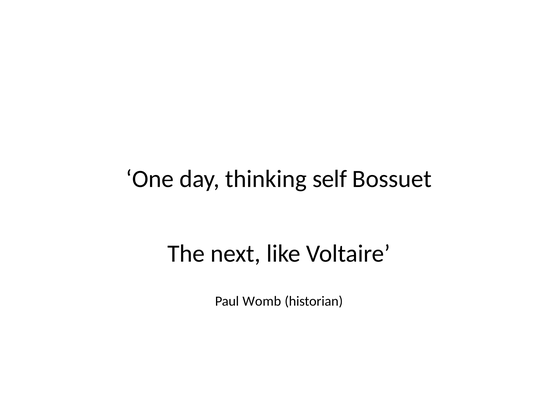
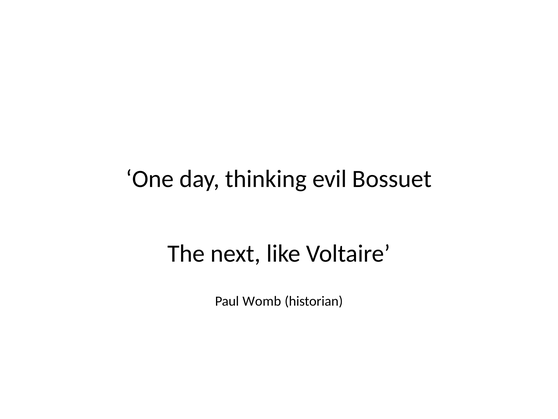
self: self -> evil
